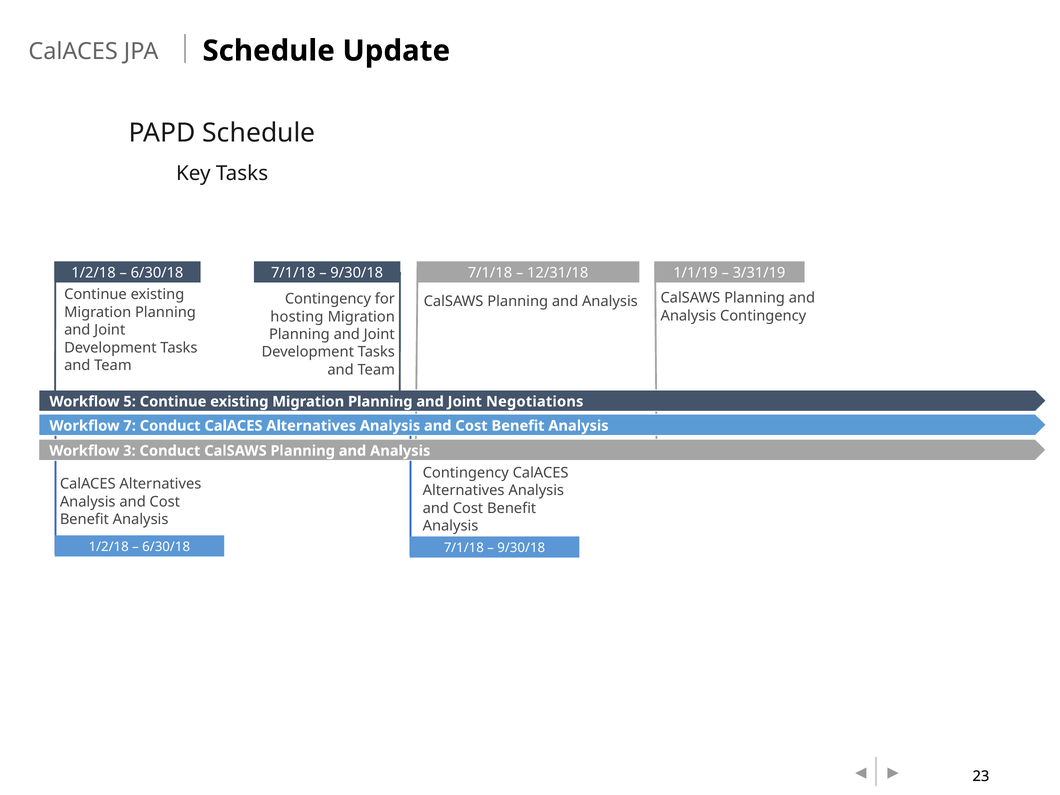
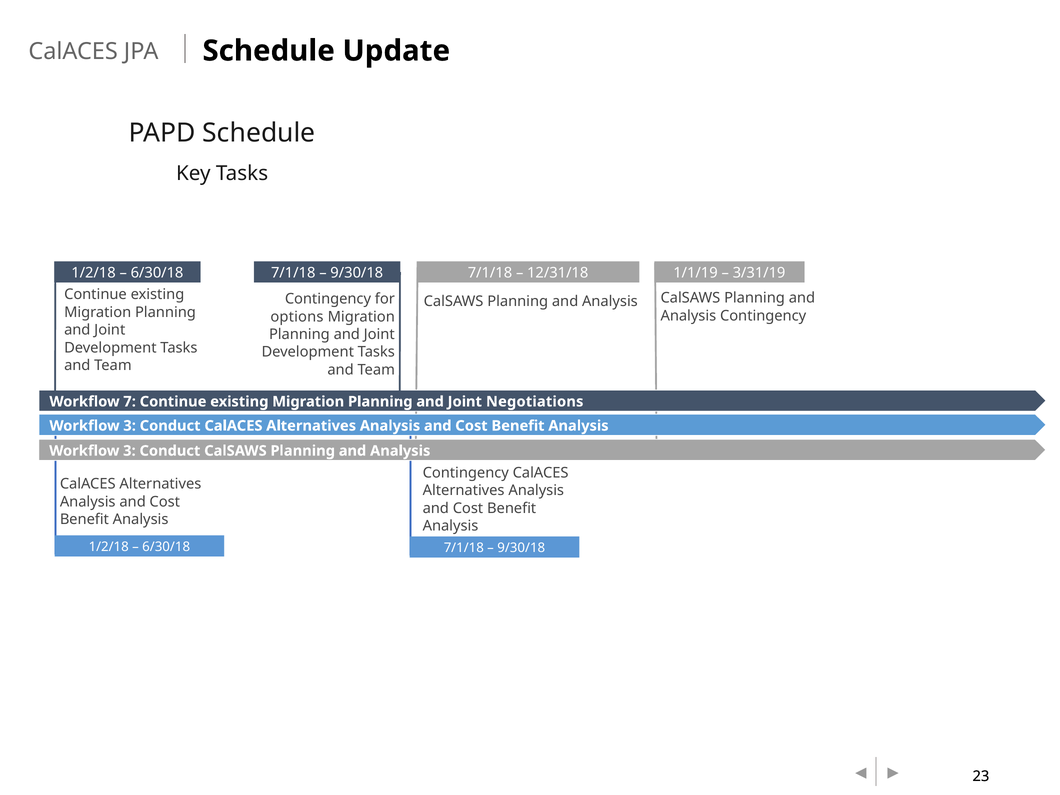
hosting: hosting -> options
5: 5 -> 7
7 at (130, 426): 7 -> 3
